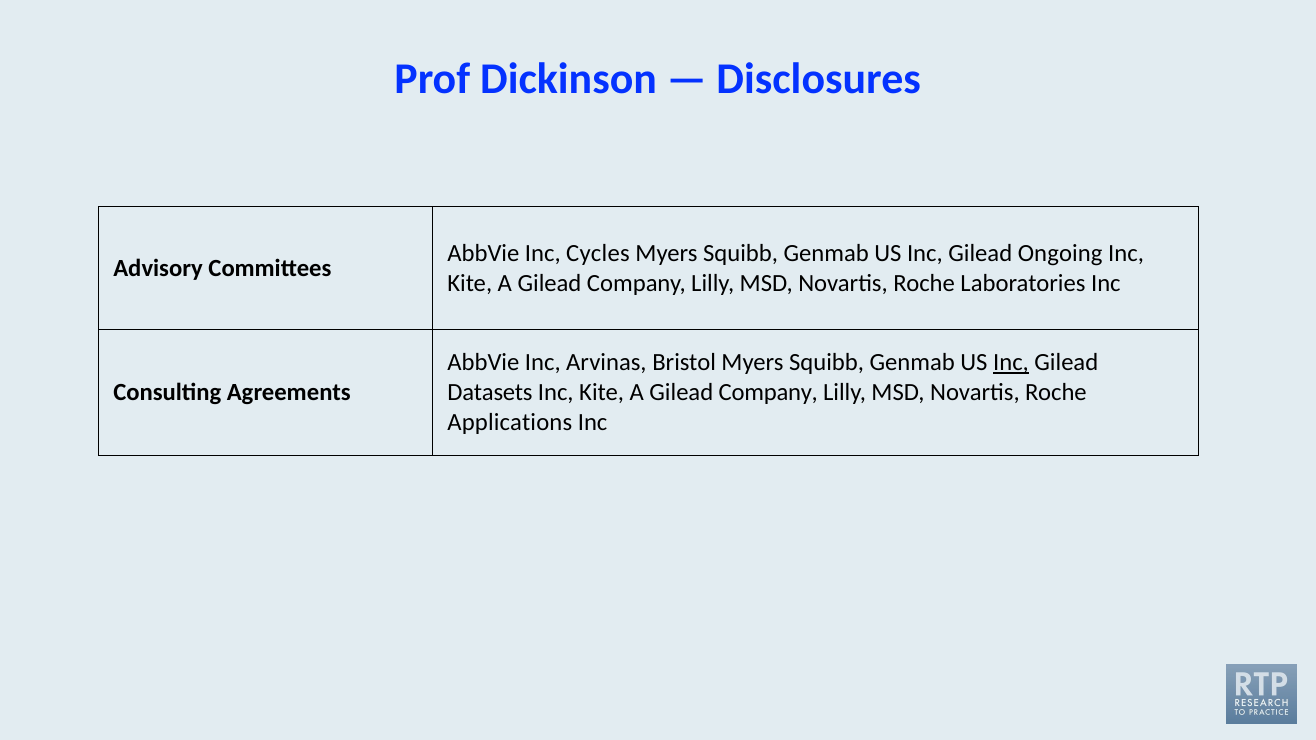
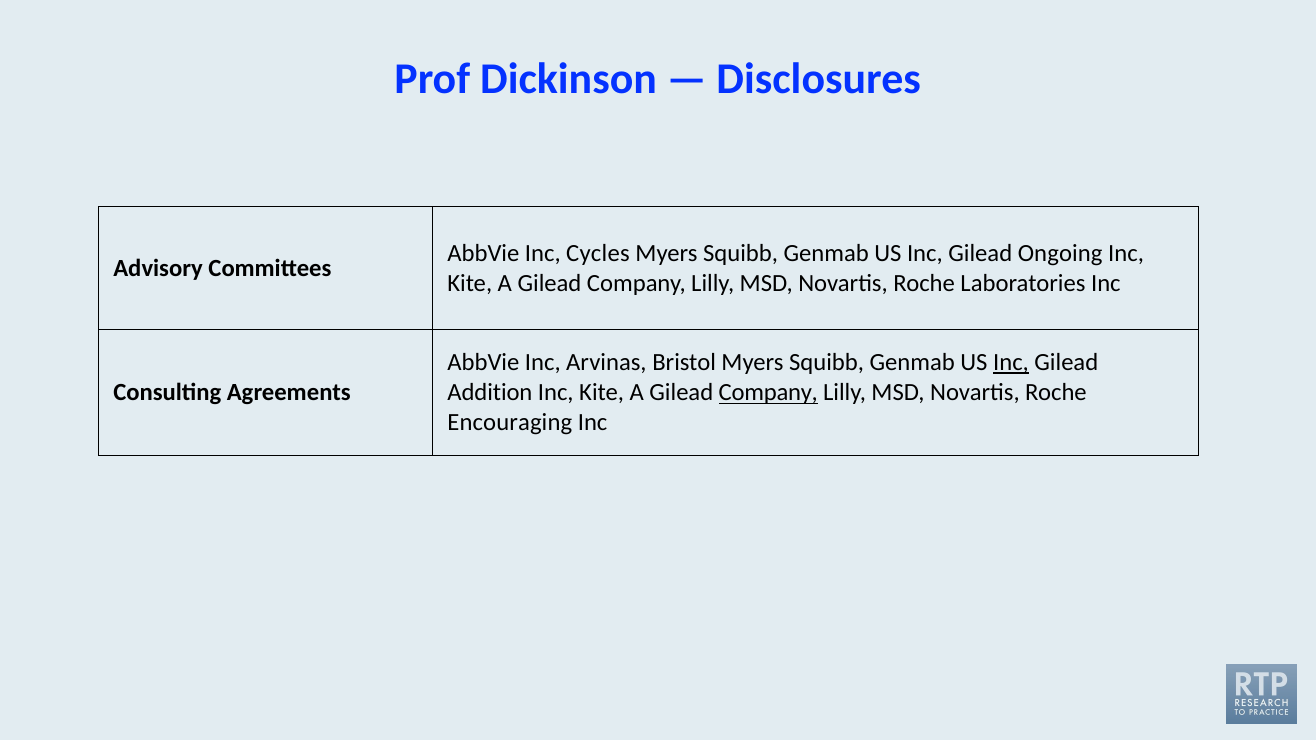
Datasets: Datasets -> Addition
Company at (768, 393) underline: none -> present
Applications: Applications -> Encouraging
